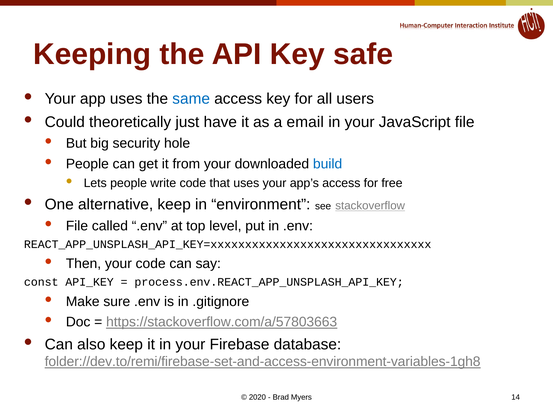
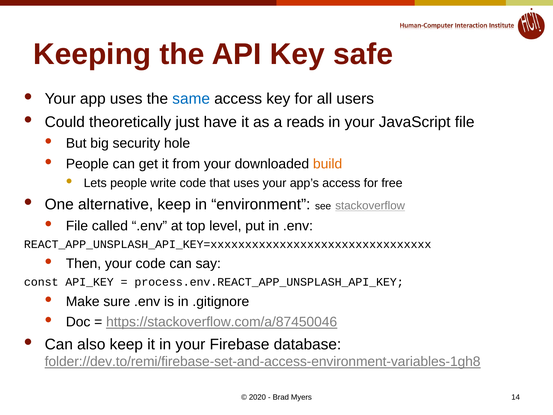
email: email -> reads
build colour: blue -> orange
https://stackoverflow.com/a/57803663: https://stackoverflow.com/a/57803663 -> https://stackoverflow.com/a/87450046
